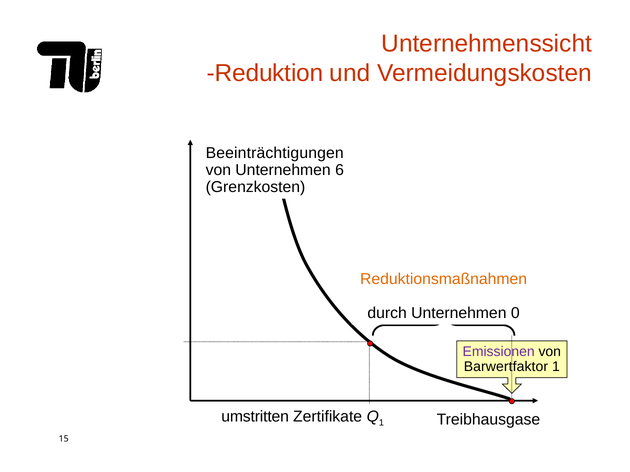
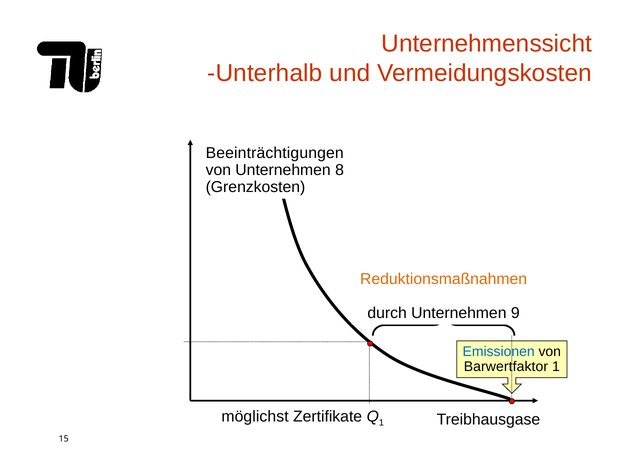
Reduktion: Reduktion -> Unterhalb
6: 6 -> 8
0: 0 -> 9
Emissionen colour: purple -> blue
umstritten: umstritten -> möglichst
